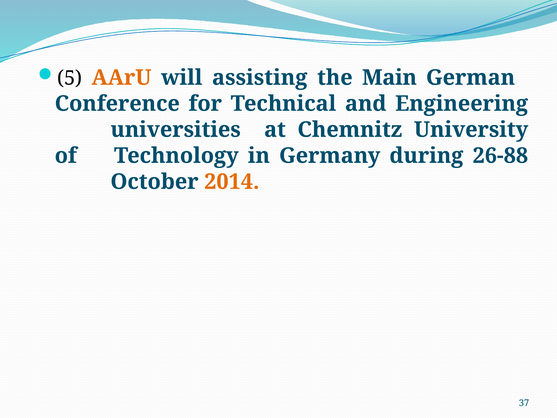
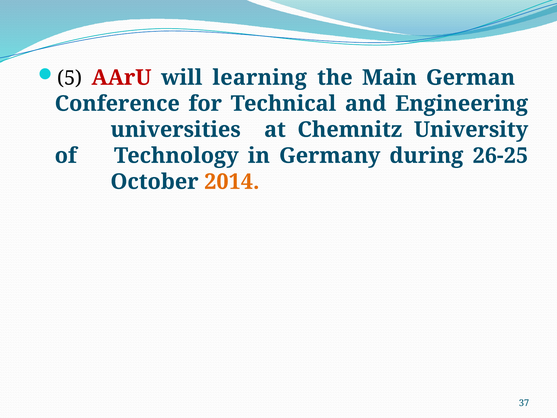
AArU colour: orange -> red
assisting: assisting -> learning
26-88: 26-88 -> 26-25
